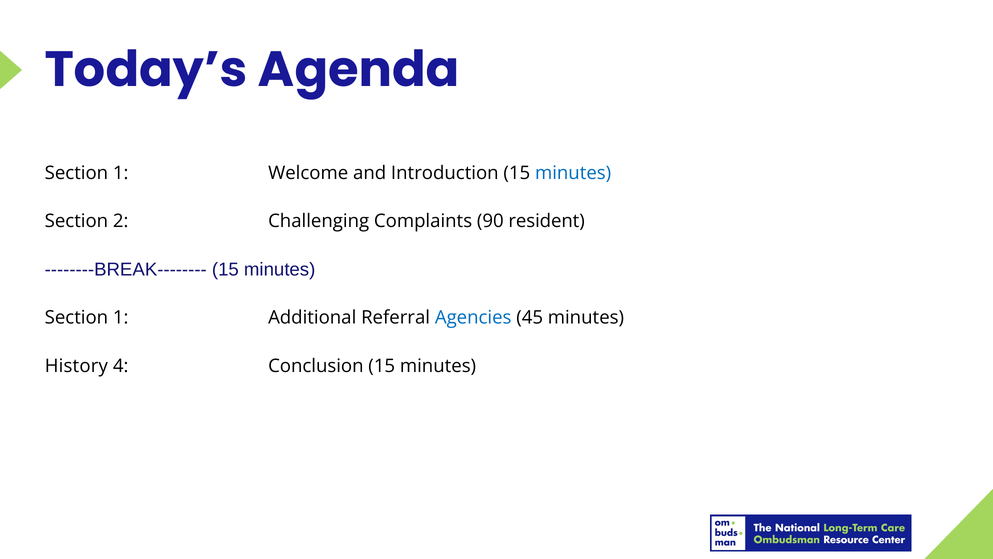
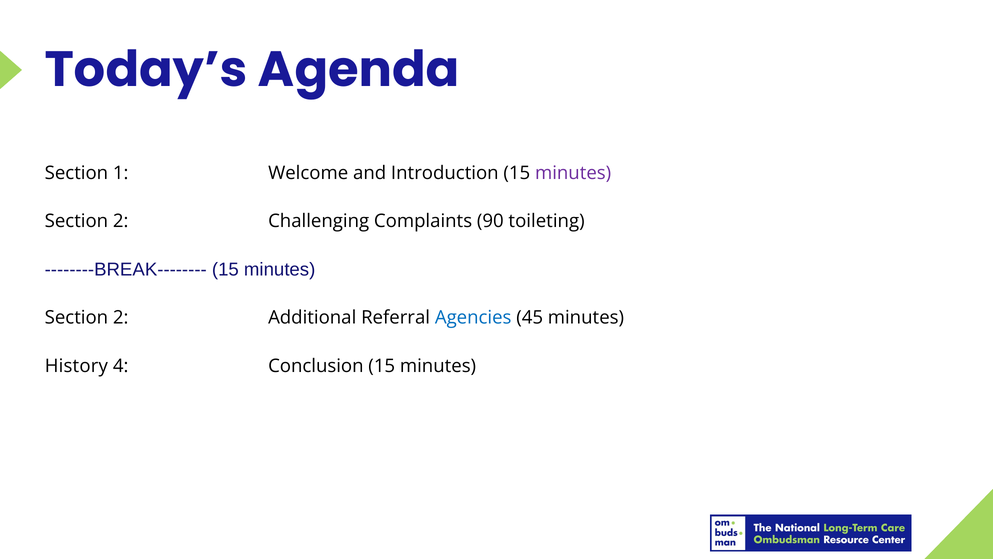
minutes at (573, 173) colour: blue -> purple
resident: resident -> toileting
1 at (121, 317): 1 -> 2
